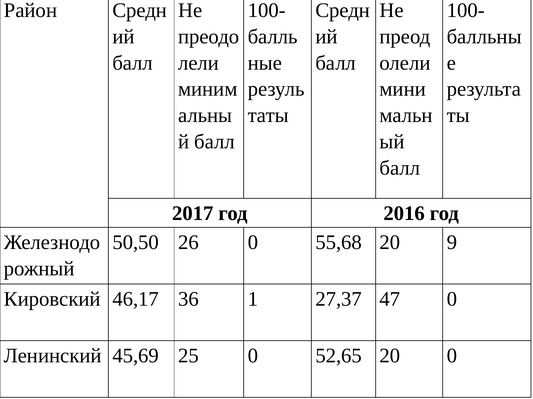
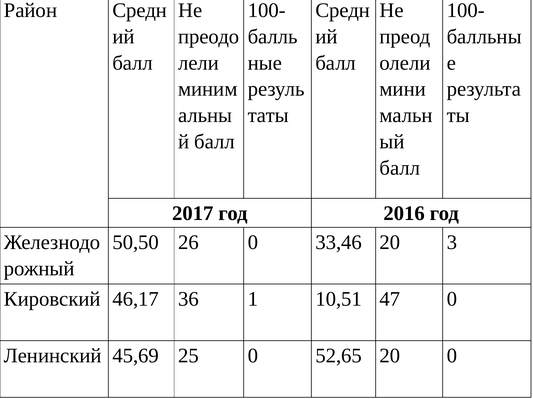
55,68: 55,68 -> 33,46
9: 9 -> 3
27,37: 27,37 -> 10,51
